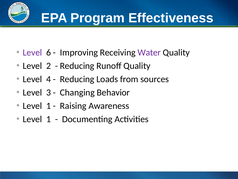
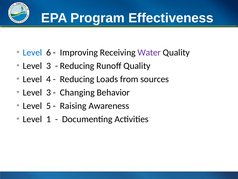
Level at (32, 52) colour: purple -> blue
2 at (49, 66): 2 -> 3
1 at (49, 106): 1 -> 5
